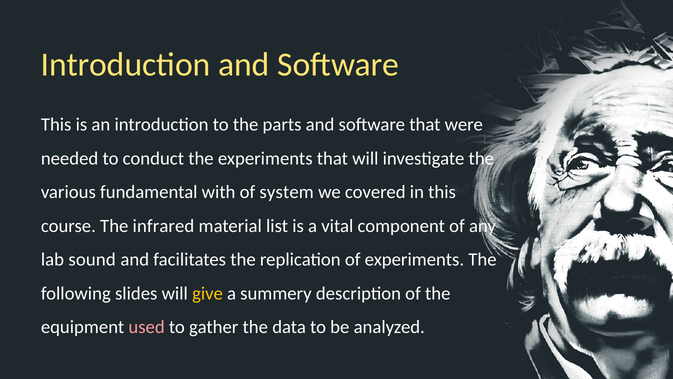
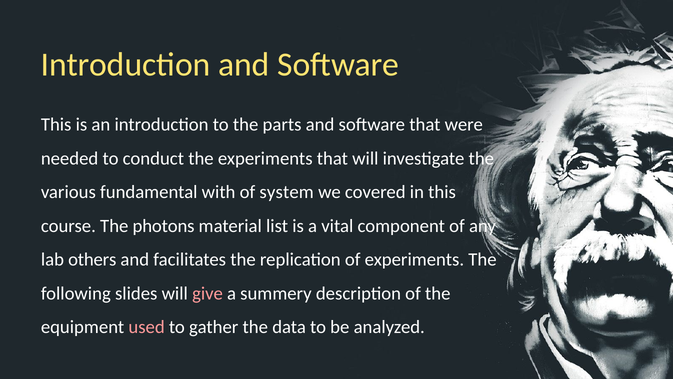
infrared: infrared -> photons
sound: sound -> others
give colour: yellow -> pink
